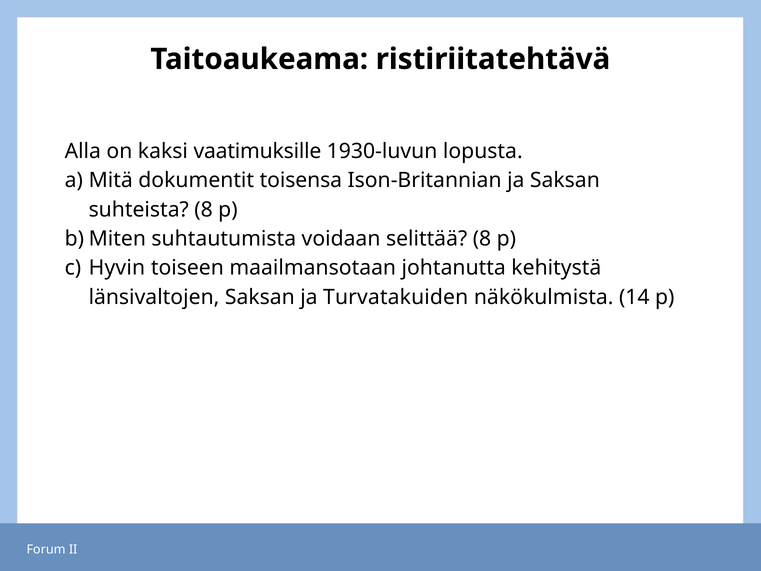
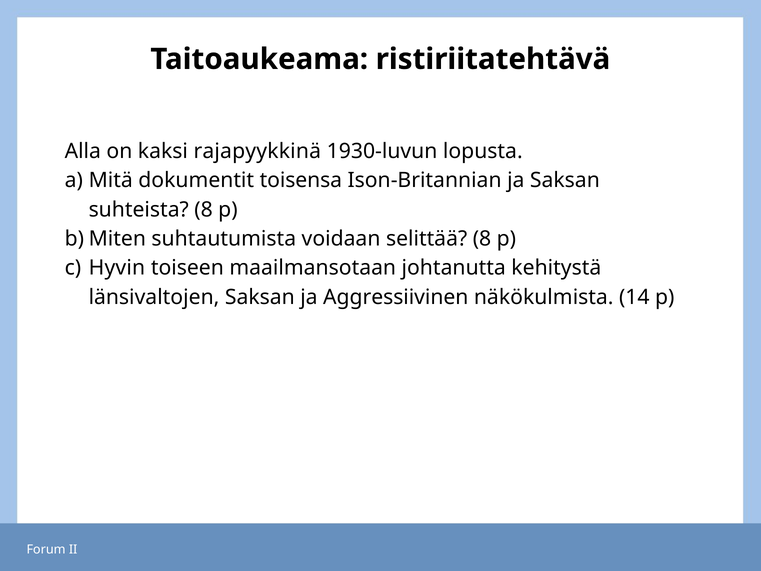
vaatimuksille: vaatimuksille -> rajapyykkinä
Turvatakuiden: Turvatakuiden -> Aggressiivinen
